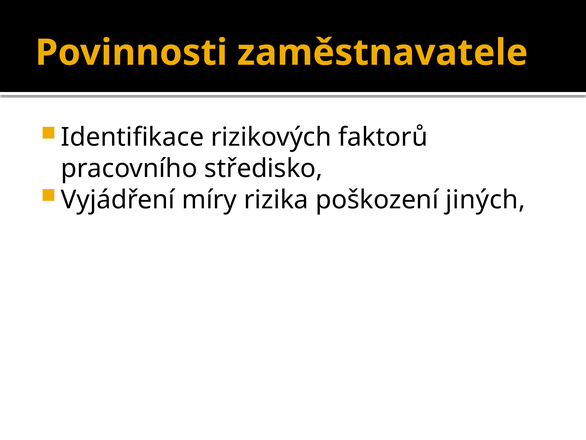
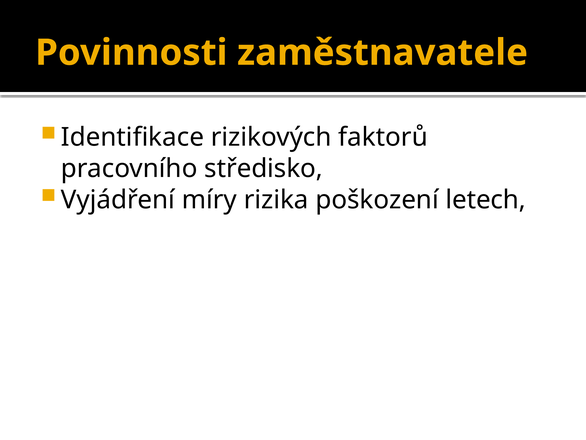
jiných: jiných -> letech
